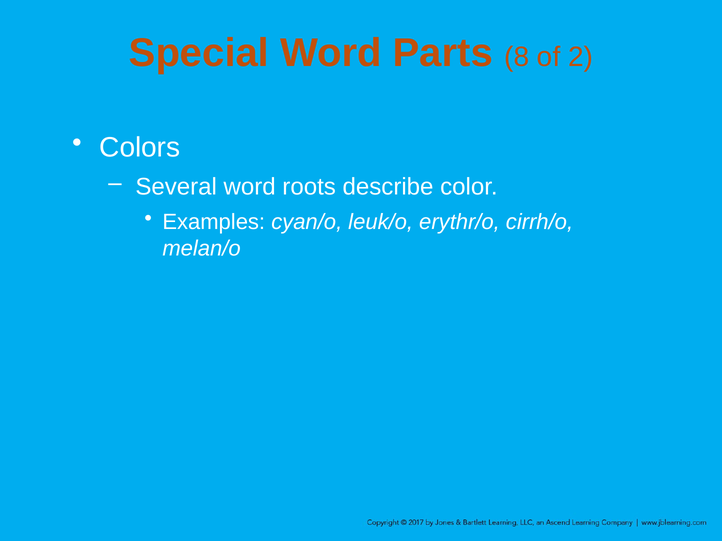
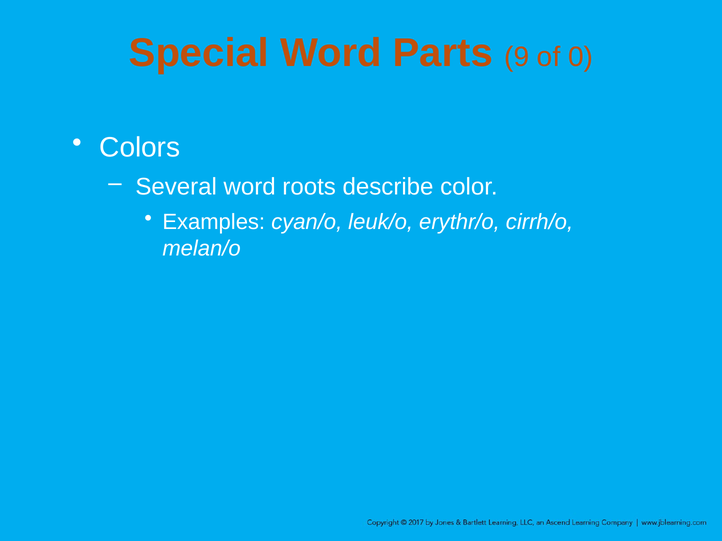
8: 8 -> 9
2: 2 -> 0
